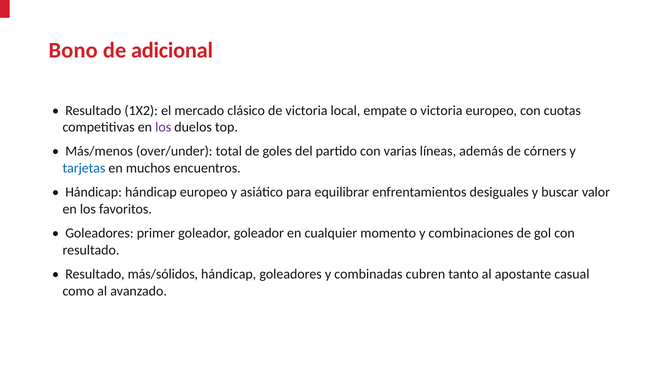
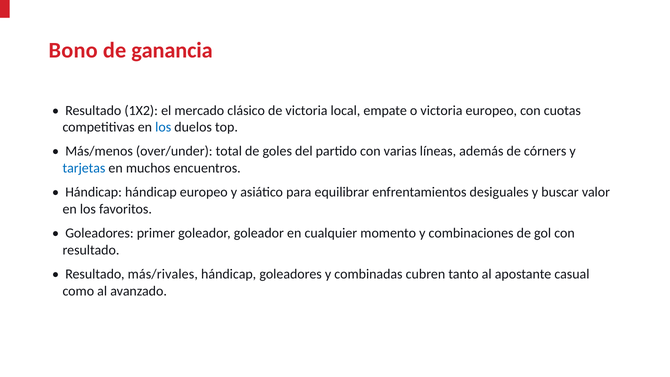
adicional: adicional -> ganancia
los at (163, 127) colour: purple -> blue
más/sólidos: más/sólidos -> más/rivales
